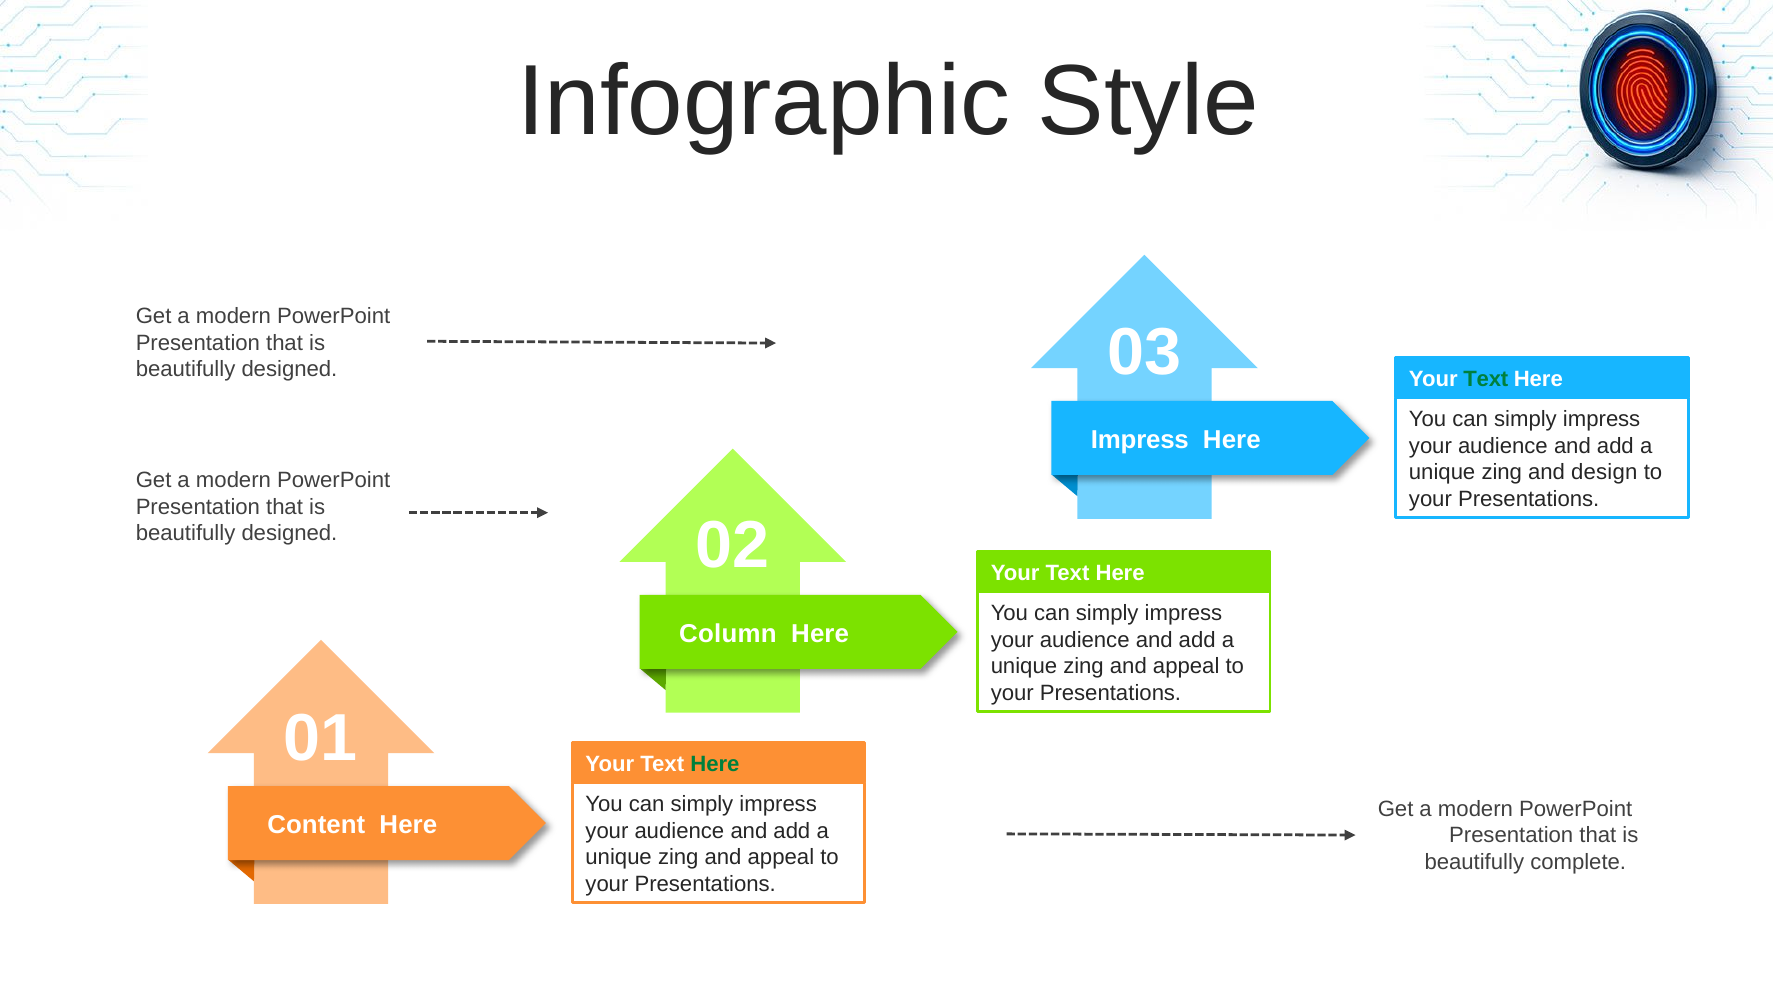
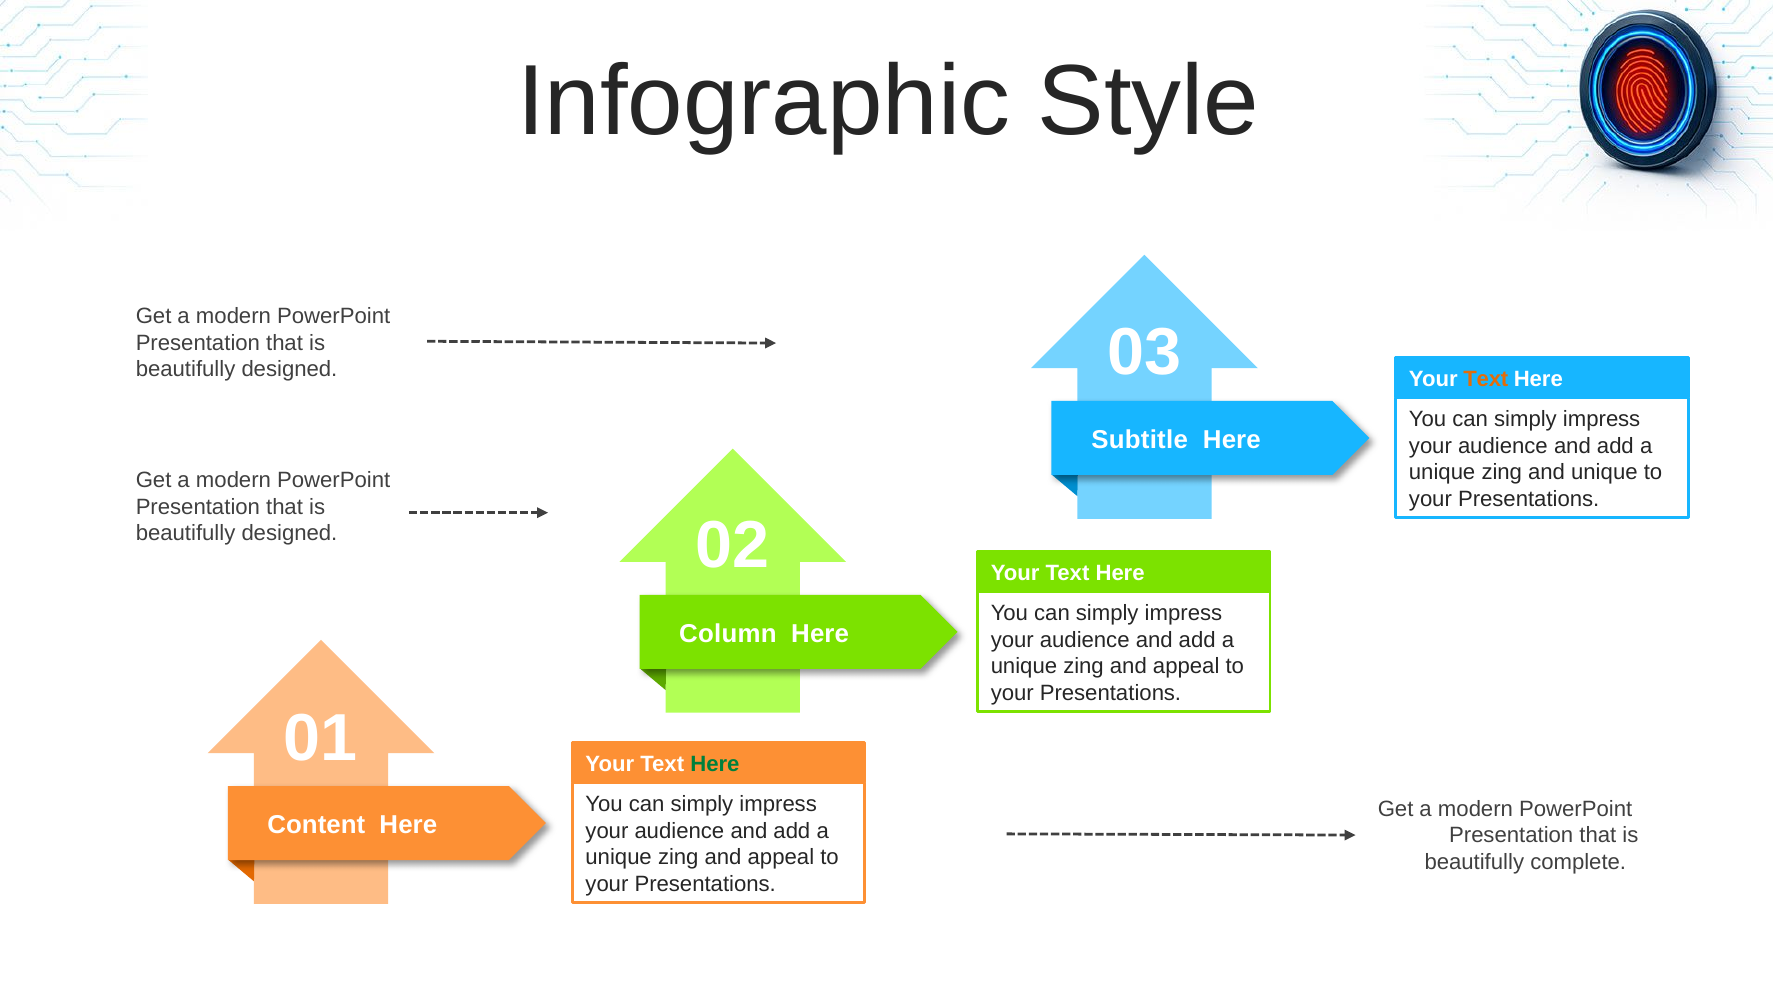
Text at (1486, 379) colour: green -> orange
Impress at (1140, 440): Impress -> Subtitle
and design: design -> unique
